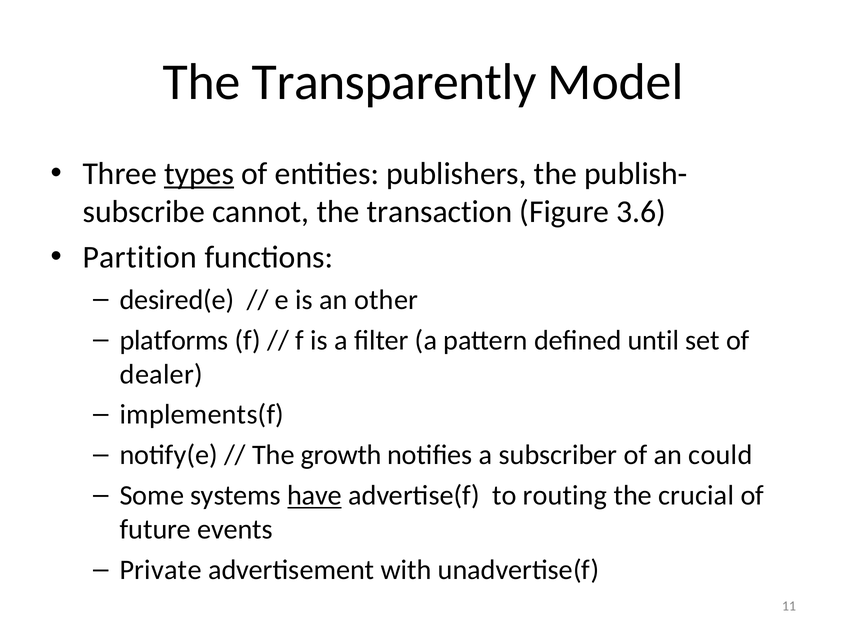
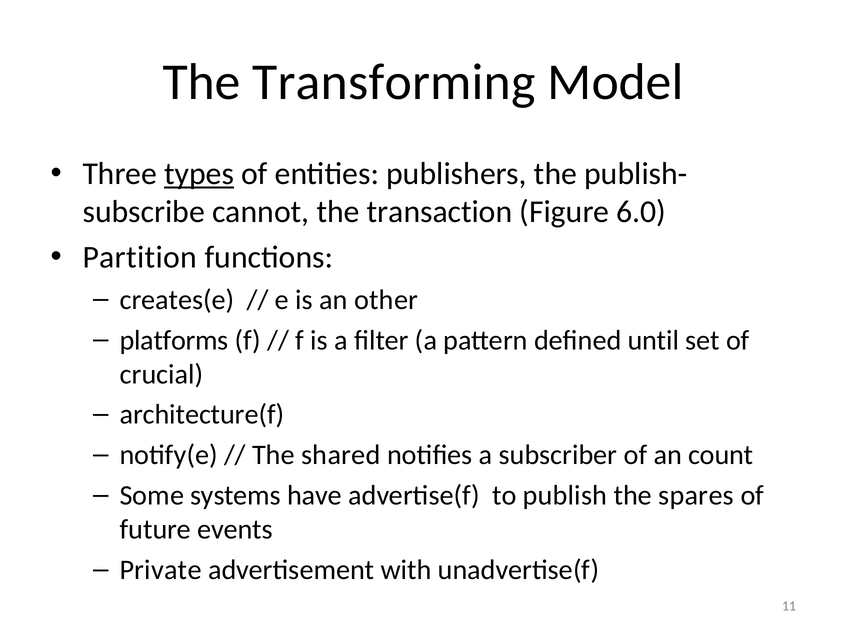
Transparently: Transparently -> Transforming
3.6: 3.6 -> 6.0
desired(e: desired(e -> creates(e
dealer: dealer -> crucial
implements(f: implements(f -> architecture(f
growth: growth -> shared
could: could -> count
have underline: present -> none
routing: routing -> publish
crucial: crucial -> spares
